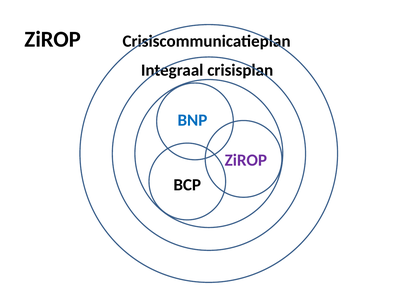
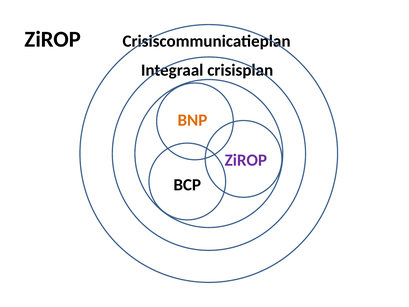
BNP colour: blue -> orange
